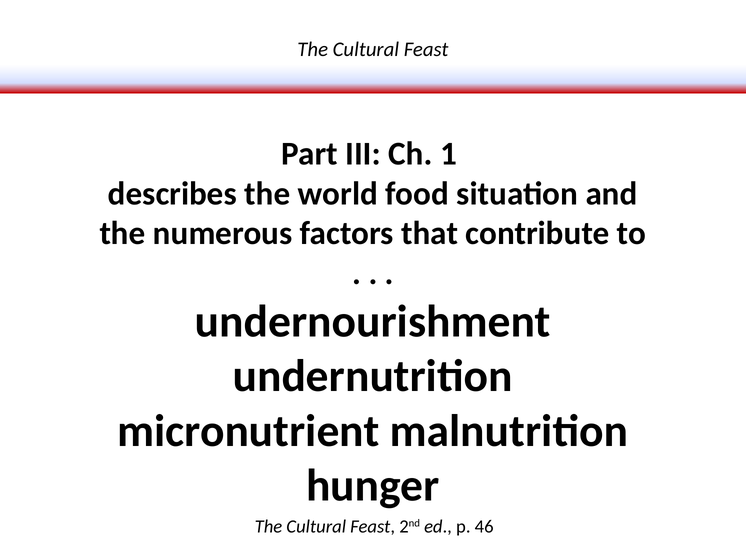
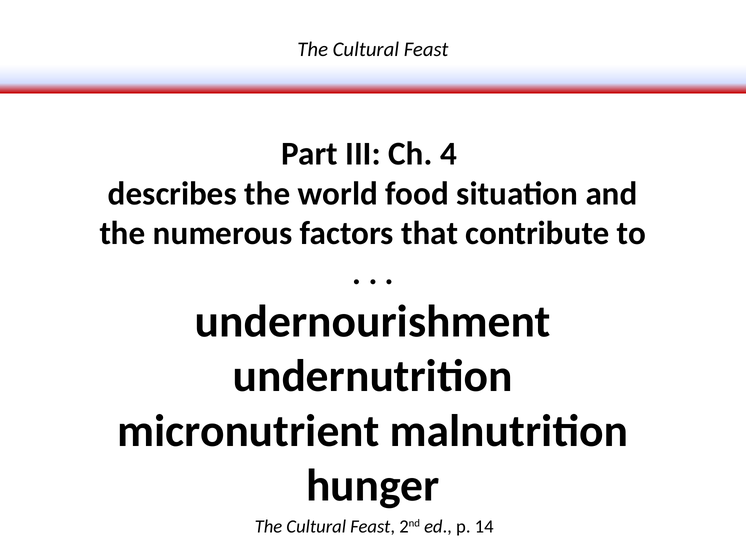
1: 1 -> 4
46: 46 -> 14
